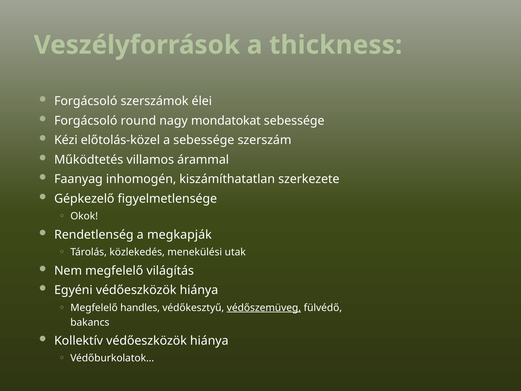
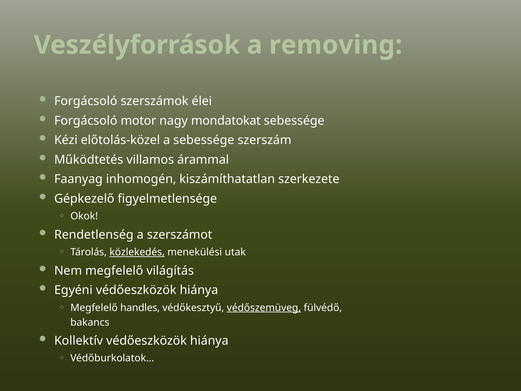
thickness: thickness -> removing
round: round -> motor
megkapják: megkapják -> szerszámot
közlekedés underline: none -> present
